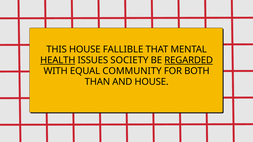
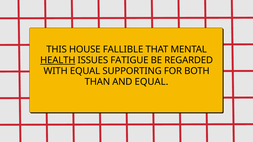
SOCIETY: SOCIETY -> FATIGUE
REGARDED underline: present -> none
COMMUNITY: COMMUNITY -> SUPPORTING
AND HOUSE: HOUSE -> EQUAL
